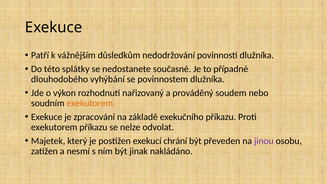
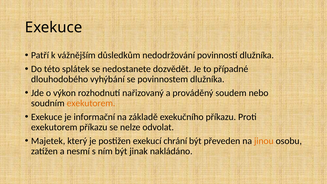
splátky: splátky -> splátek
současné: současné -> dozvědět
zpracování: zpracování -> informační
jinou colour: purple -> orange
